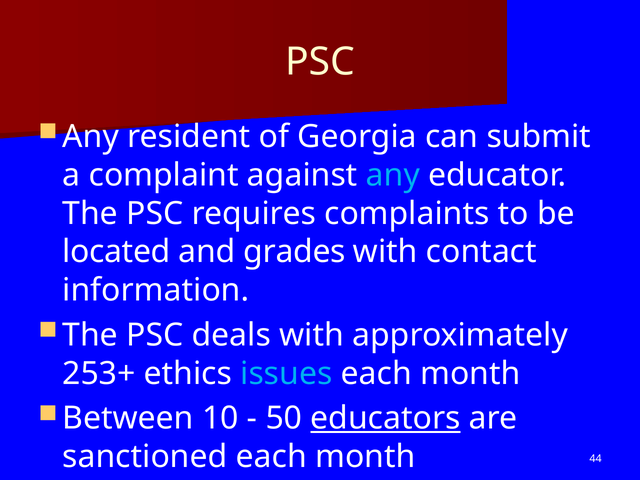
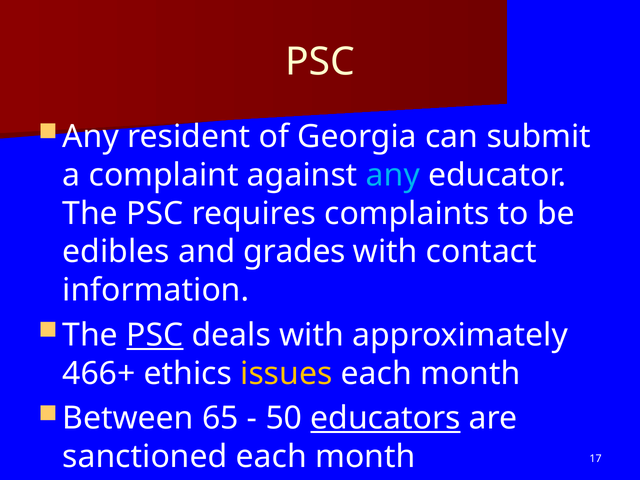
located: located -> edibles
PSC at (155, 335) underline: none -> present
253+: 253+ -> 466+
issues colour: light blue -> yellow
10: 10 -> 65
44: 44 -> 17
